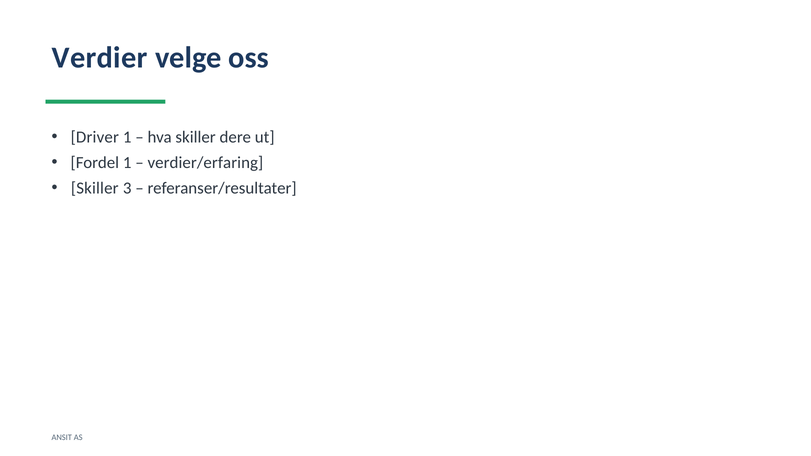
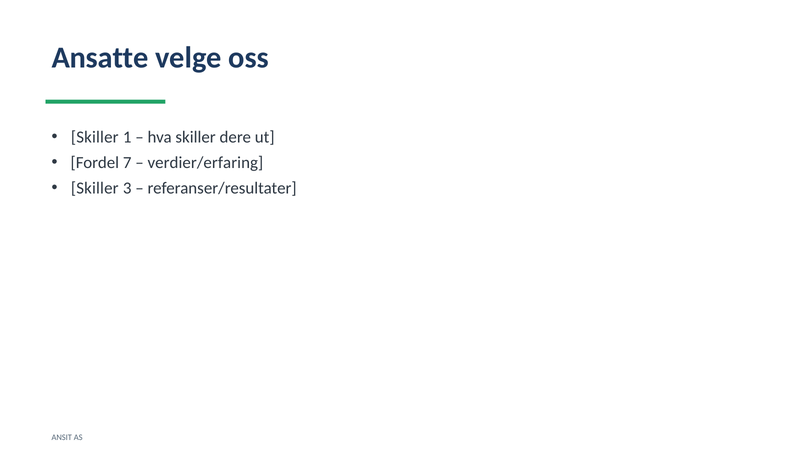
Verdier: Verdier -> Ansatte
Driver at (95, 137): Driver -> Skiller
Fordel 1: 1 -> 7
